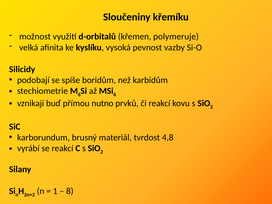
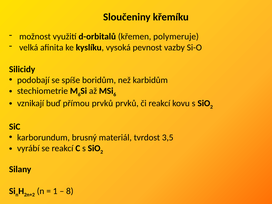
přímou nutno: nutno -> prvků
4,8: 4,8 -> 3,5
